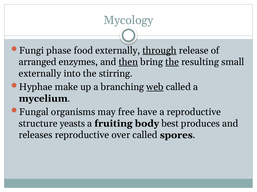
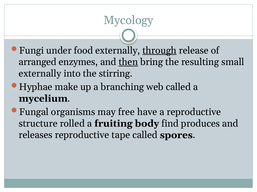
phase: phase -> under
the at (172, 62) underline: present -> none
web underline: present -> none
yeasts: yeasts -> rolled
best: best -> find
over: over -> tape
